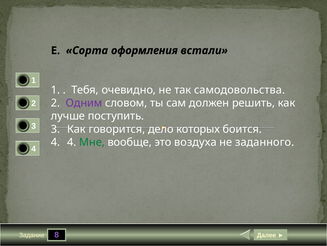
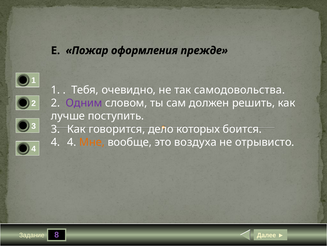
Сорта: Сорта -> Пожар
встали: встали -> прежде
Мне colour: green -> orange
заданного: заданного -> отрывисто
